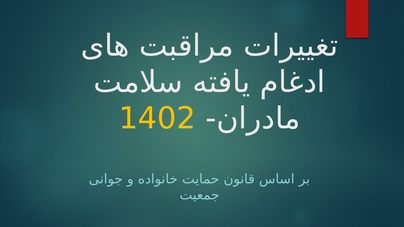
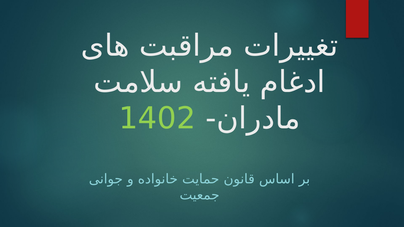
1402 colour: yellow -> light green
